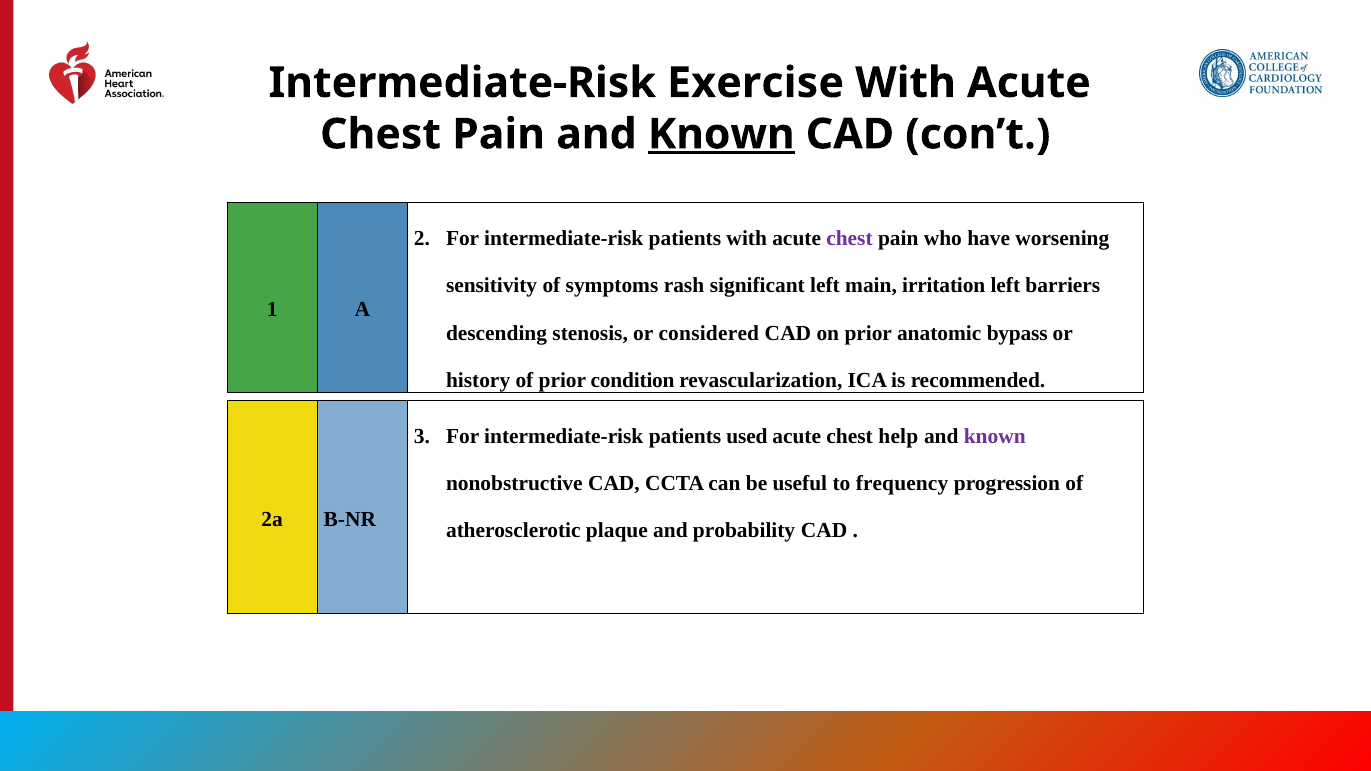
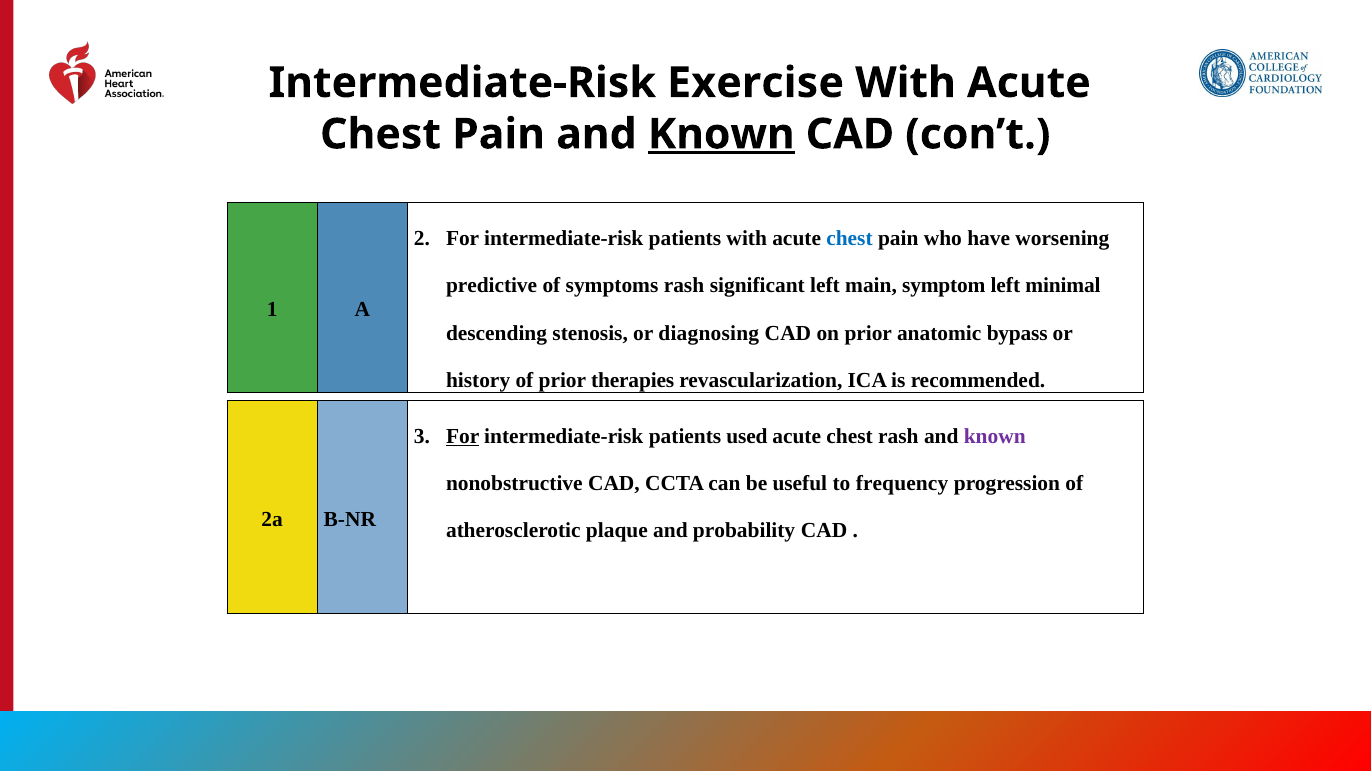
chest at (850, 238) colour: purple -> blue
sensitivity: sensitivity -> predictive
irritation: irritation -> symptom
barriers: barriers -> minimal
considered: considered -> diagnosing
condition: condition -> therapies
For at (463, 436) underline: none -> present
chest help: help -> rash
